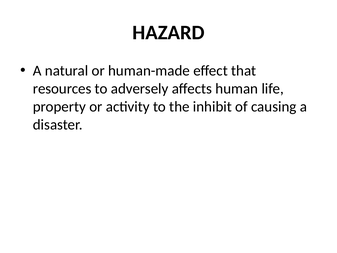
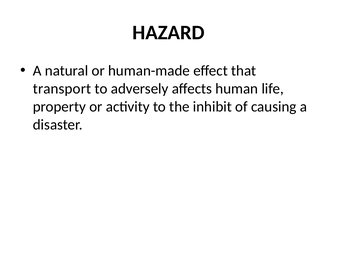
resources: resources -> transport
